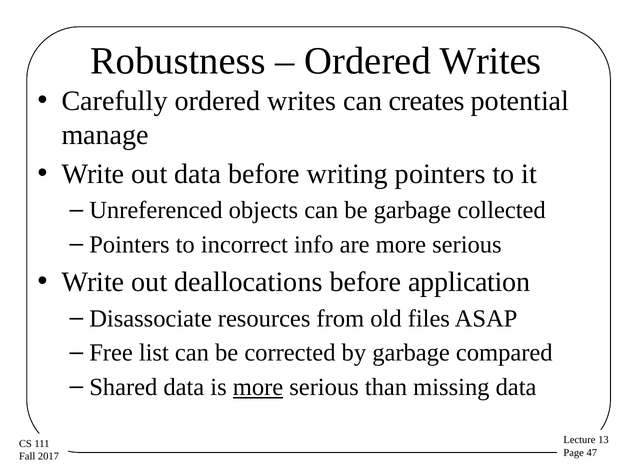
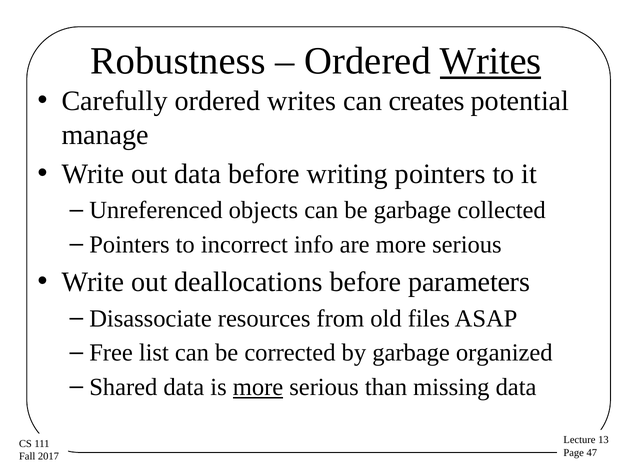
Writes at (491, 61) underline: none -> present
application: application -> parameters
compared: compared -> organized
